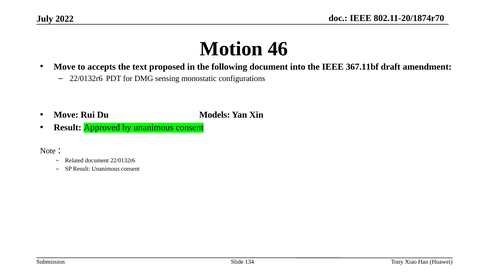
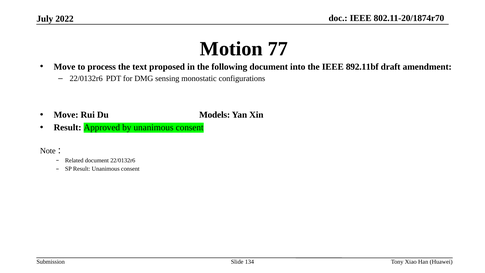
46: 46 -> 77
accepts: accepts -> process
367.11bf: 367.11bf -> 892.11bf
